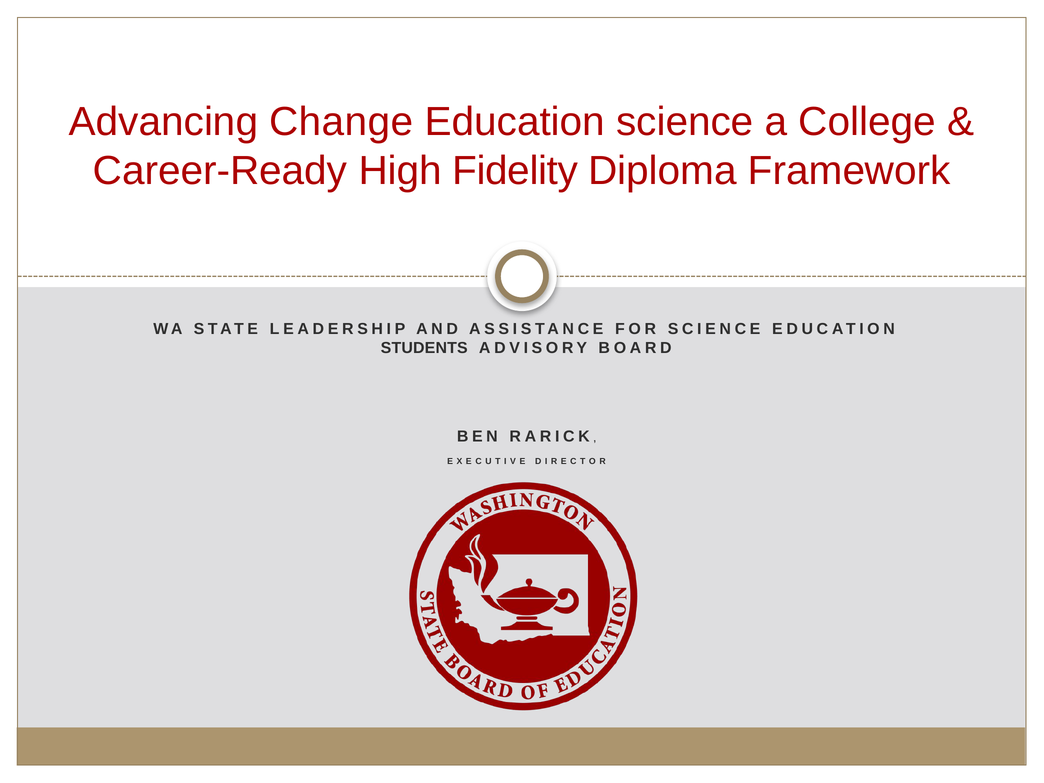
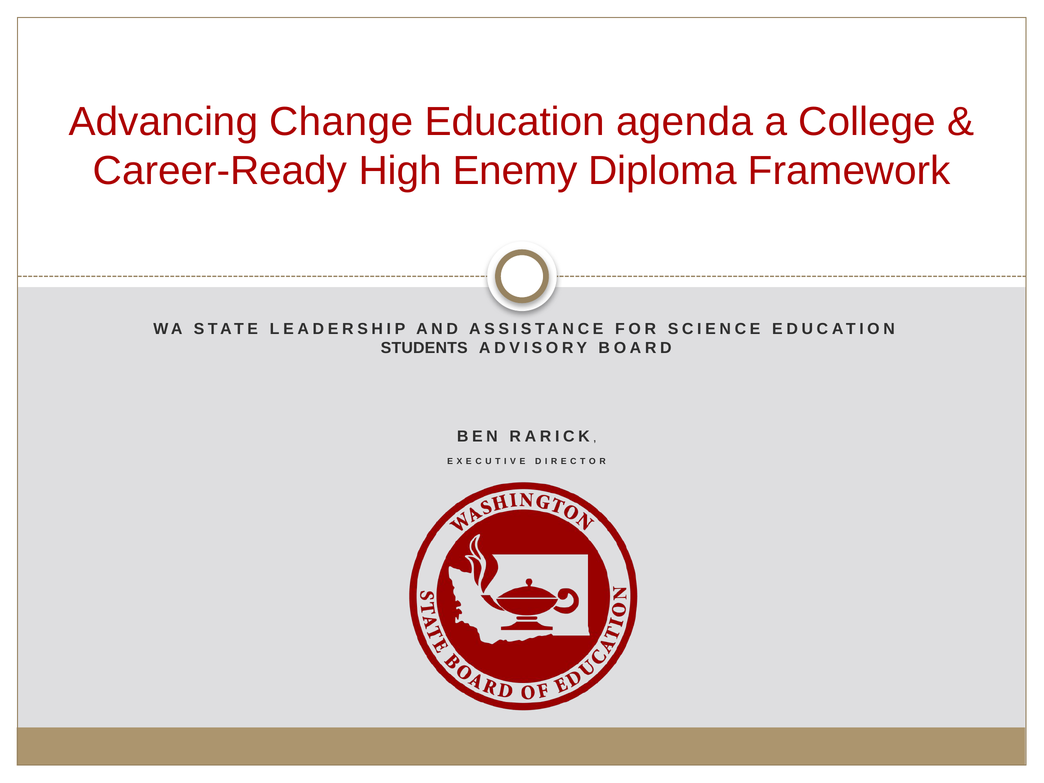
Education science: science -> agenda
Fidelity: Fidelity -> Enemy
